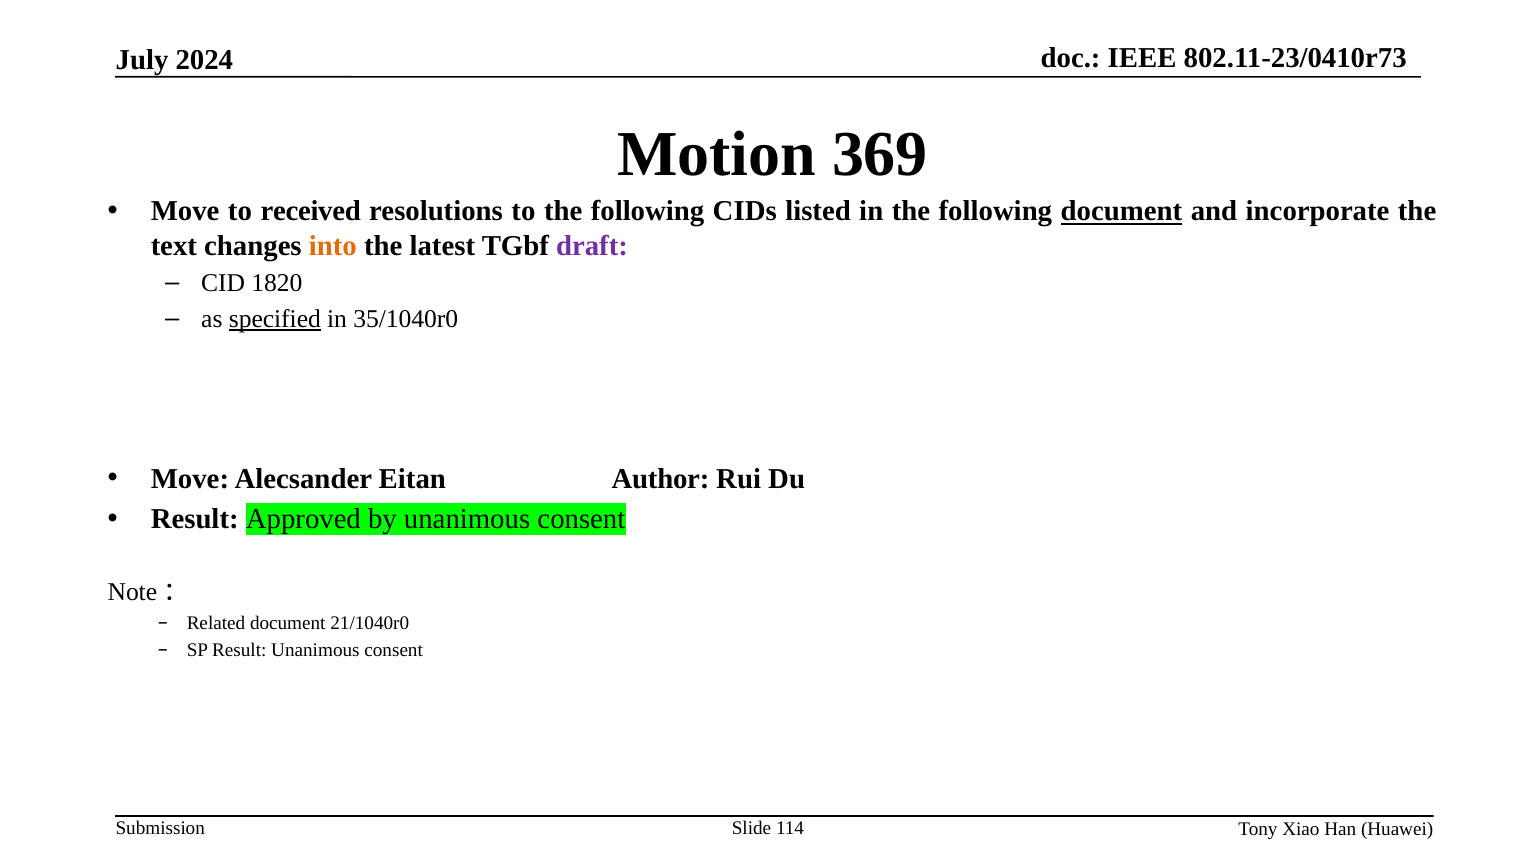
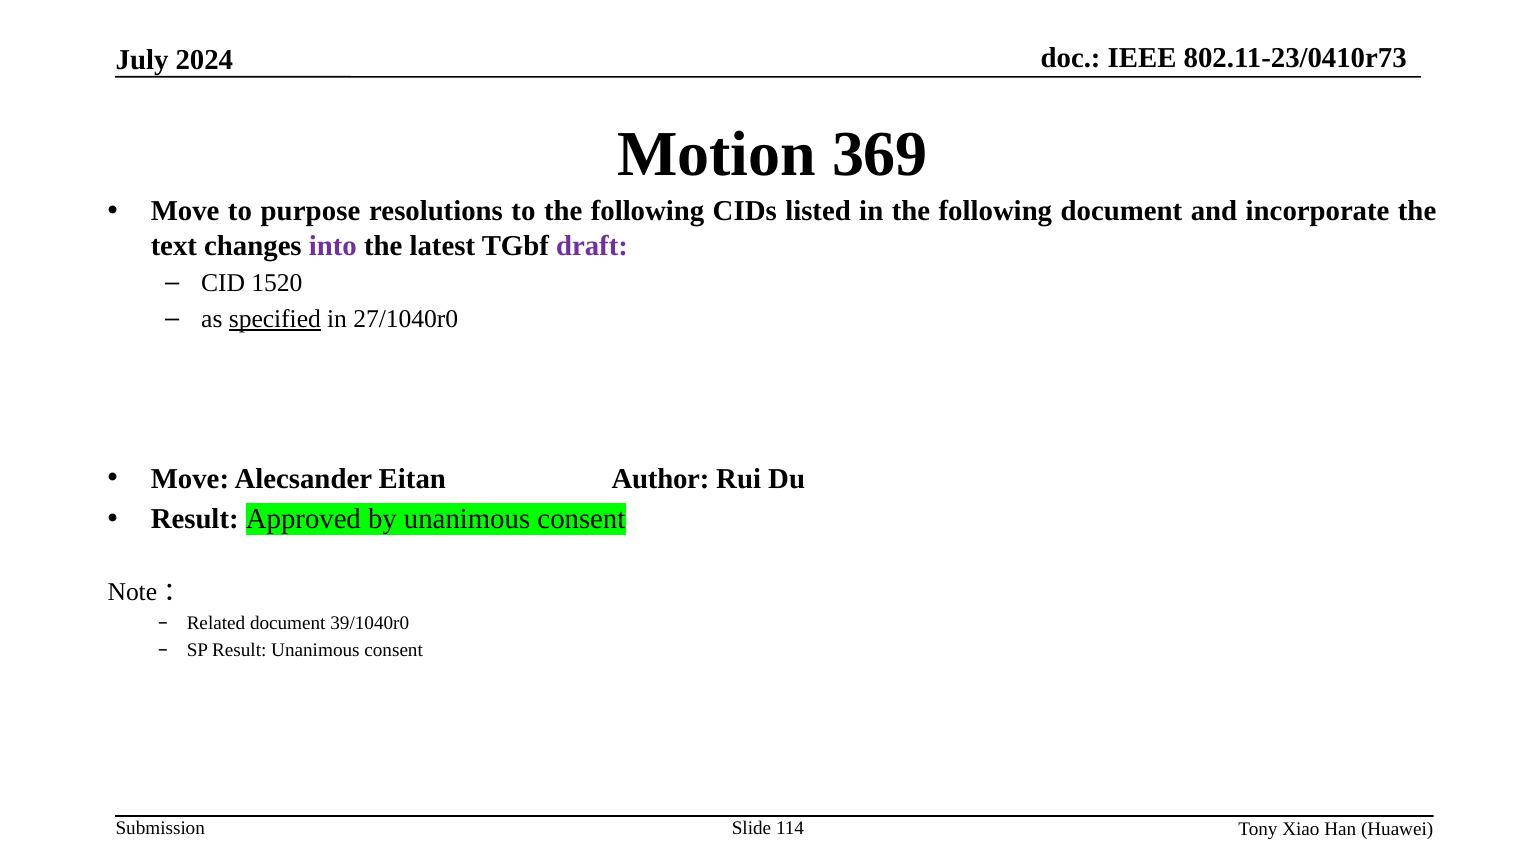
received: received -> purpose
document at (1121, 211) underline: present -> none
into colour: orange -> purple
1820: 1820 -> 1520
35/1040r0: 35/1040r0 -> 27/1040r0
21/1040r0: 21/1040r0 -> 39/1040r0
